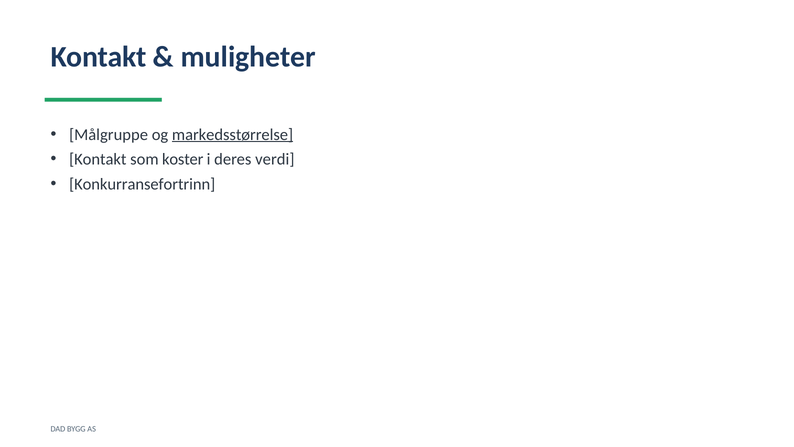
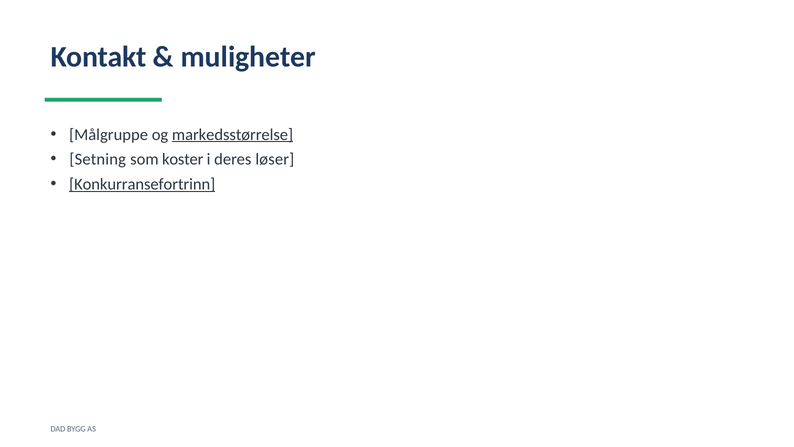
Kontakt at (98, 159): Kontakt -> Setning
verdi: verdi -> løser
Konkurransefortrinn underline: none -> present
